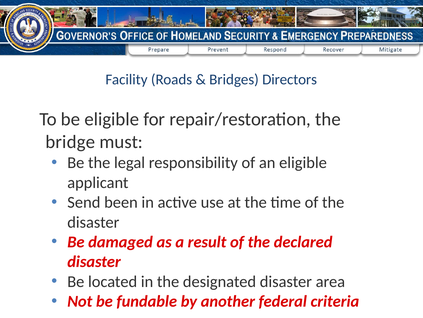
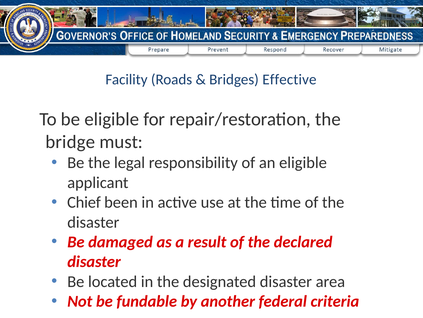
Directors: Directors -> Effective
Send: Send -> Chief
